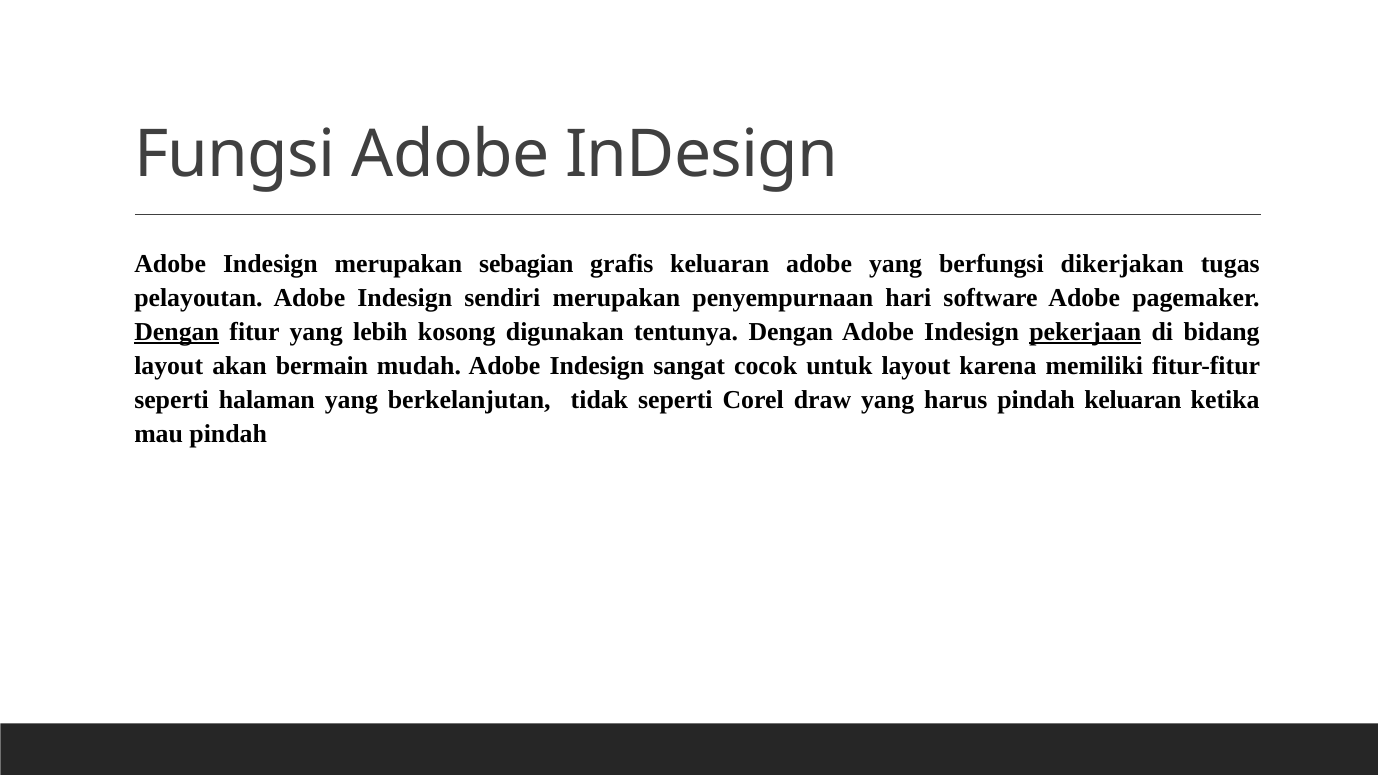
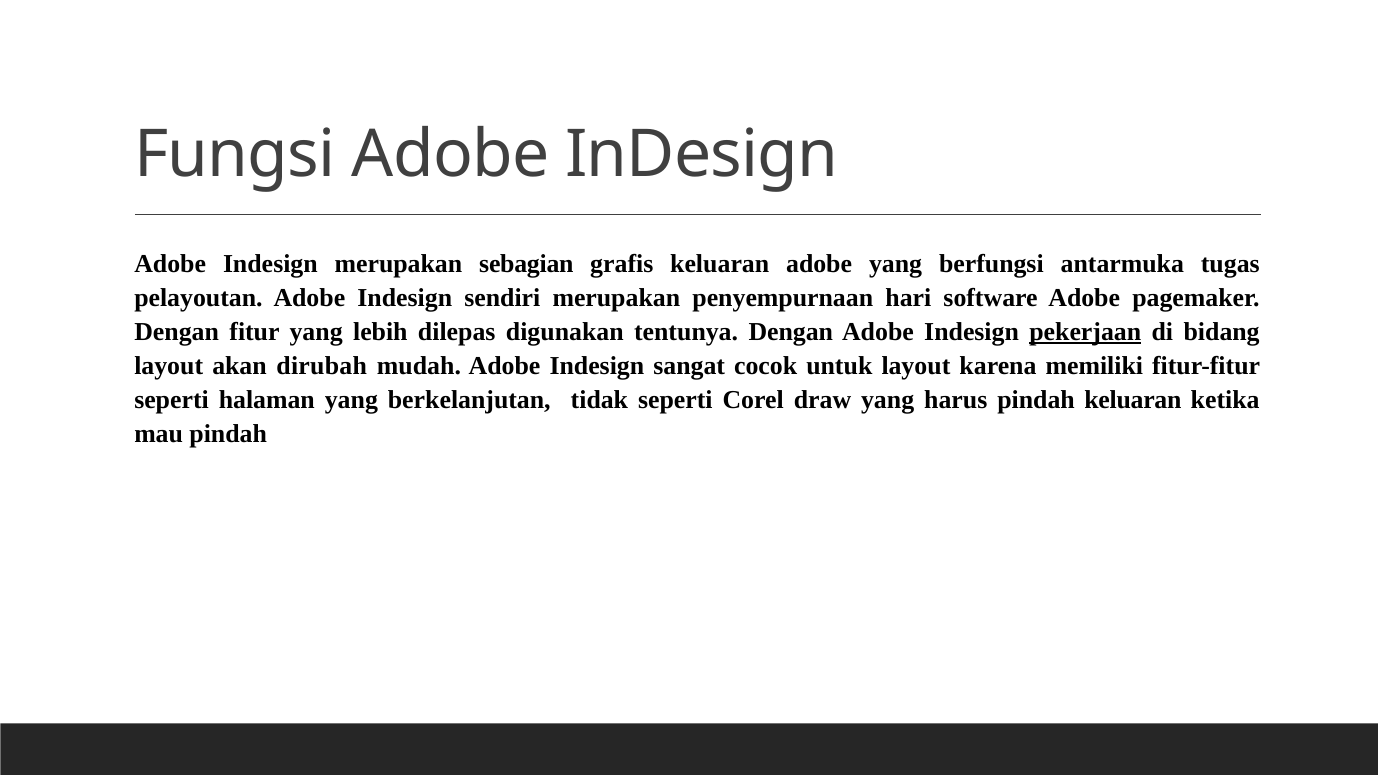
dikerjakan: dikerjakan -> antarmuka
Dengan at (177, 332) underline: present -> none
kosong: kosong -> dilepas
bermain: bermain -> dirubah
